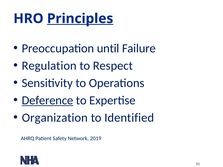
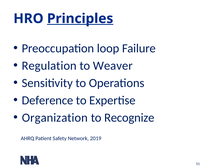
until: until -> loop
Respect: Respect -> Weaver
Deference underline: present -> none
Identified: Identified -> Recognize
